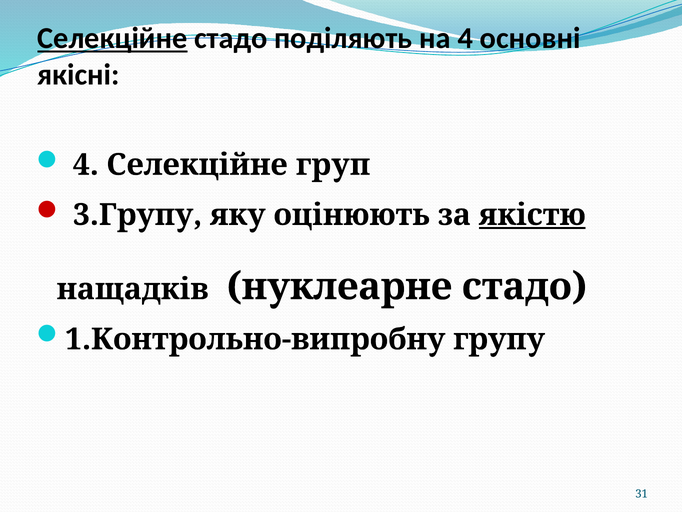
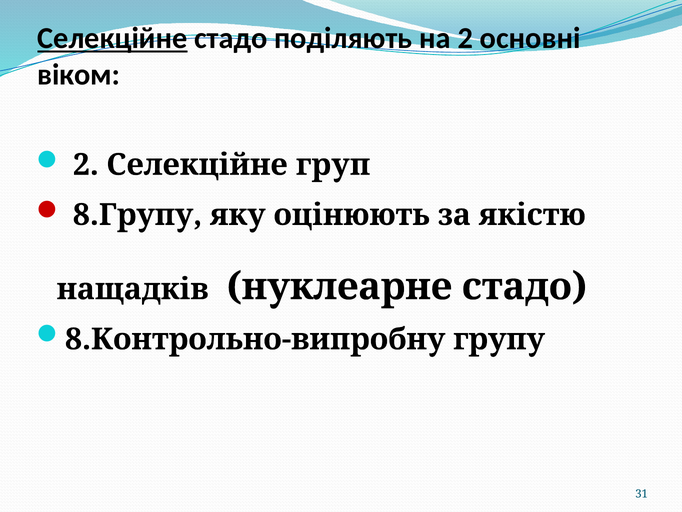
на 4: 4 -> 2
якісні: якісні -> віком
4 at (86, 165): 4 -> 2
3.Групу: 3.Групу -> 8.Групу
якістю underline: present -> none
1.Контрольно-випробну: 1.Контрольно-випробну -> 8.Контрольно-випробну
